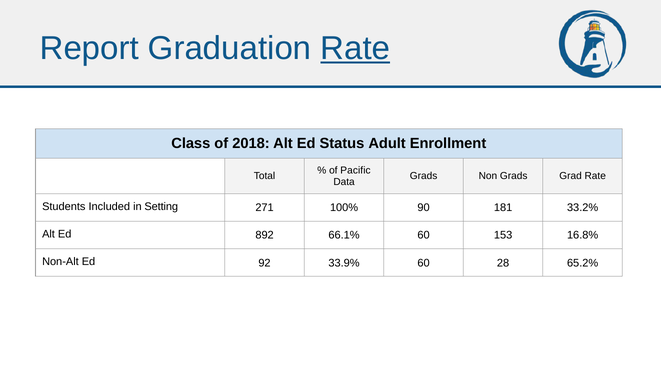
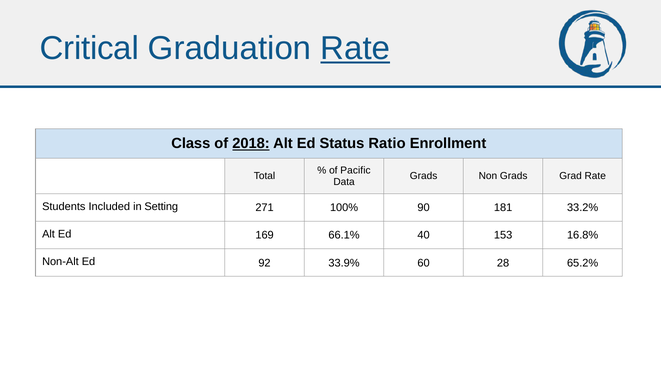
Report: Report -> Critical
2018 underline: none -> present
Adult: Adult -> Ratio
892: 892 -> 169
66.1% 60: 60 -> 40
